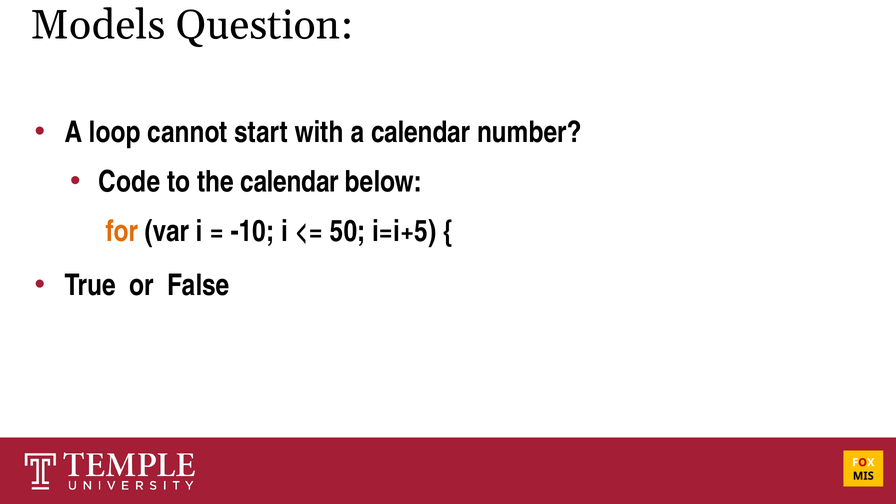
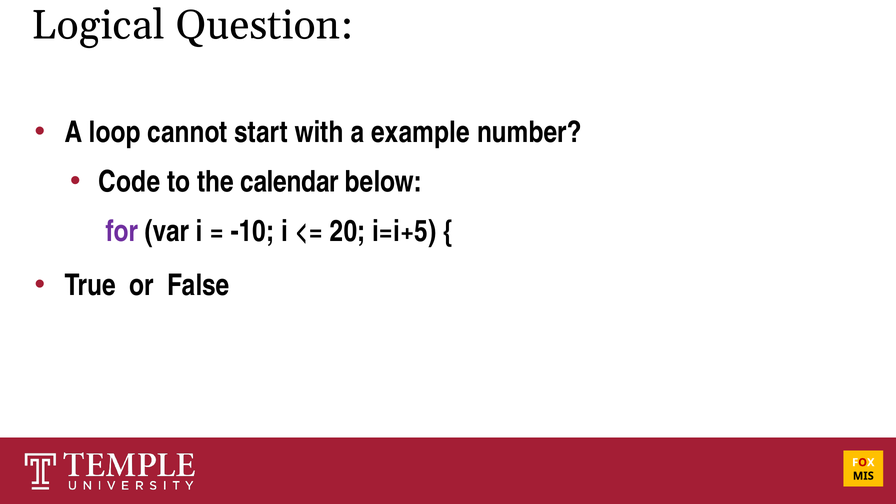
Models: Models -> Logical
a calendar: calendar -> example
for colour: orange -> purple
50: 50 -> 20
